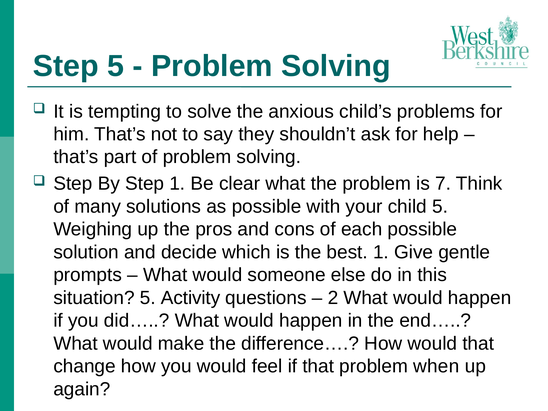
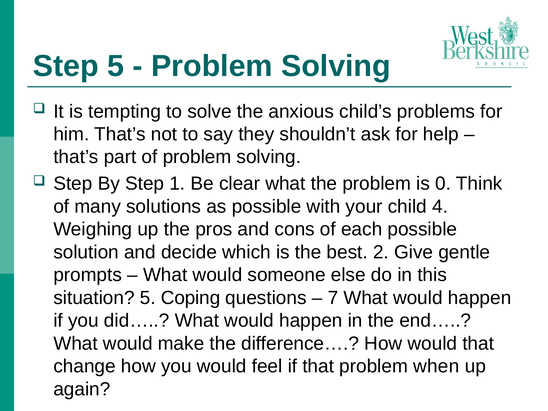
7: 7 -> 0
child 5: 5 -> 4
best 1: 1 -> 2
Activity: Activity -> Coping
2: 2 -> 7
